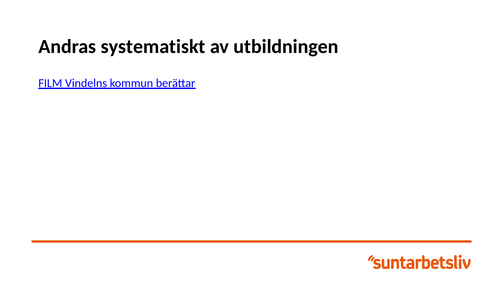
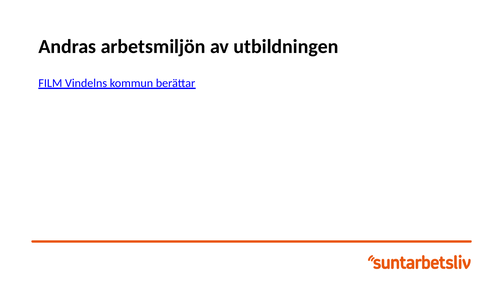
systematiskt: systematiskt -> arbetsmiljön
